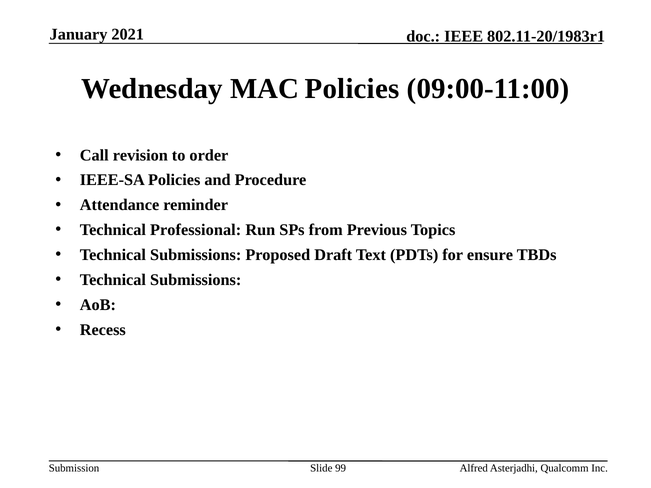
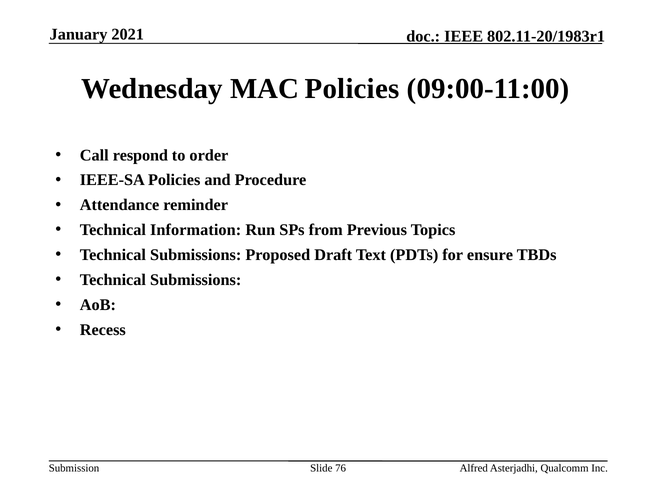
revision: revision -> respond
Professional: Professional -> Information
99: 99 -> 76
